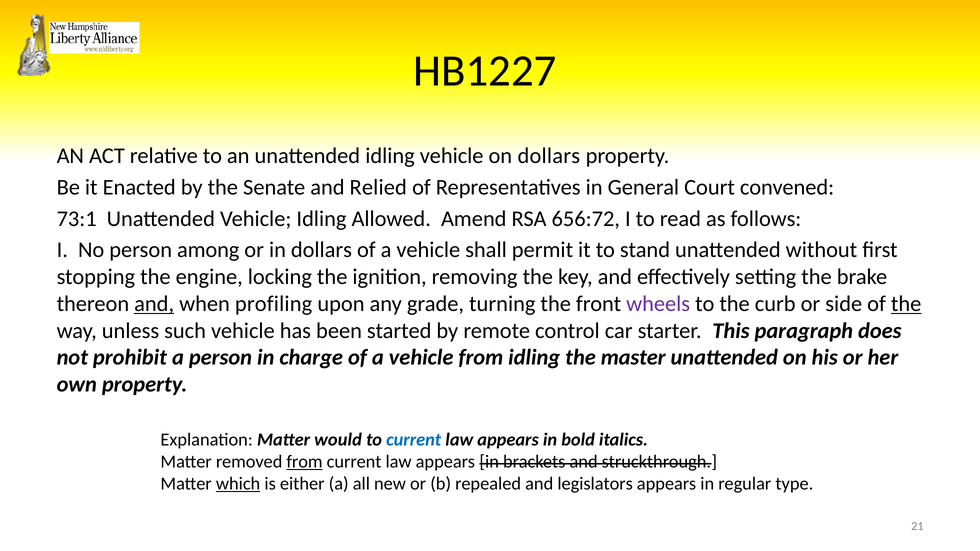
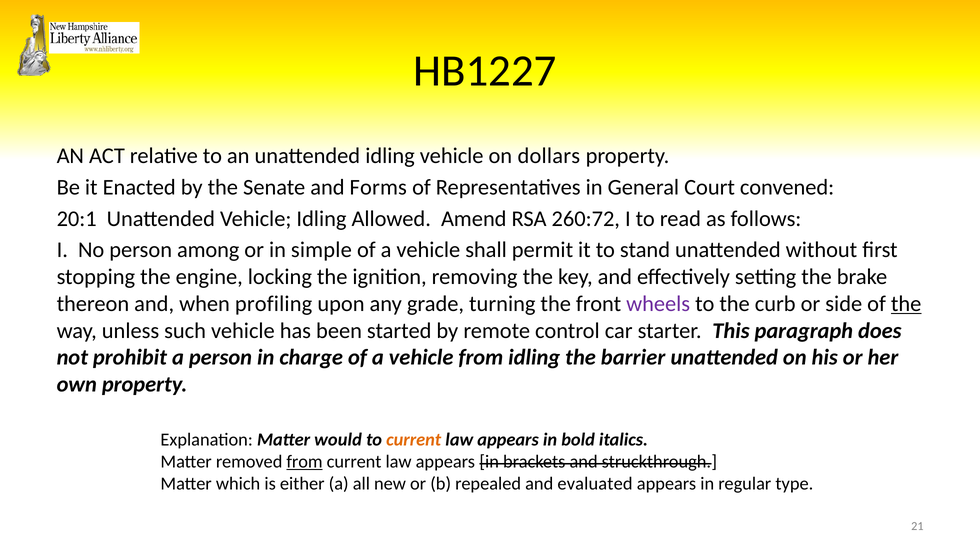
Relied: Relied -> Forms
73:1: 73:1 -> 20:1
656:72: 656:72 -> 260:72
in dollars: dollars -> simple
and at (154, 304) underline: present -> none
master: master -> barrier
current at (414, 440) colour: blue -> orange
which underline: present -> none
legislators: legislators -> evaluated
